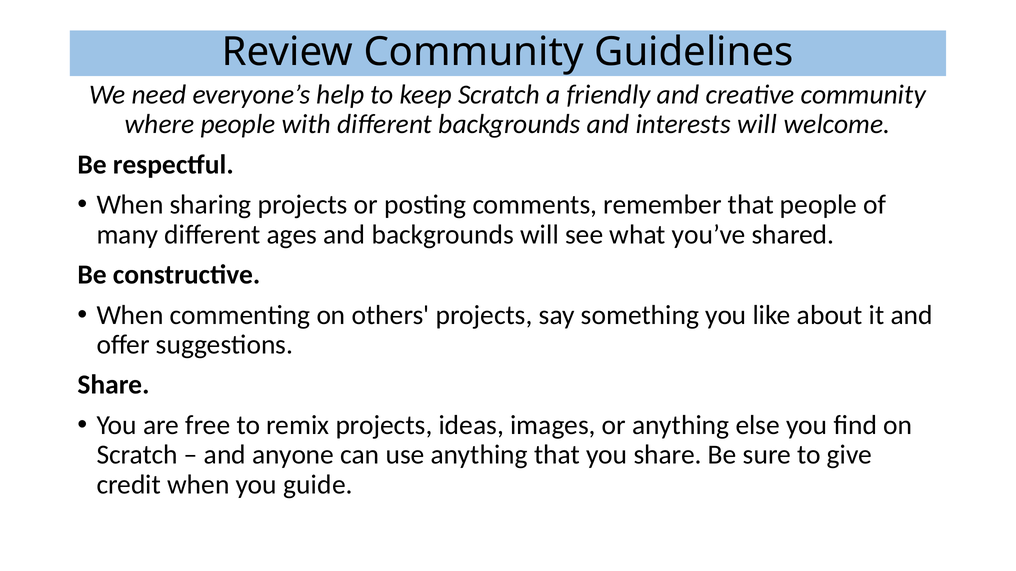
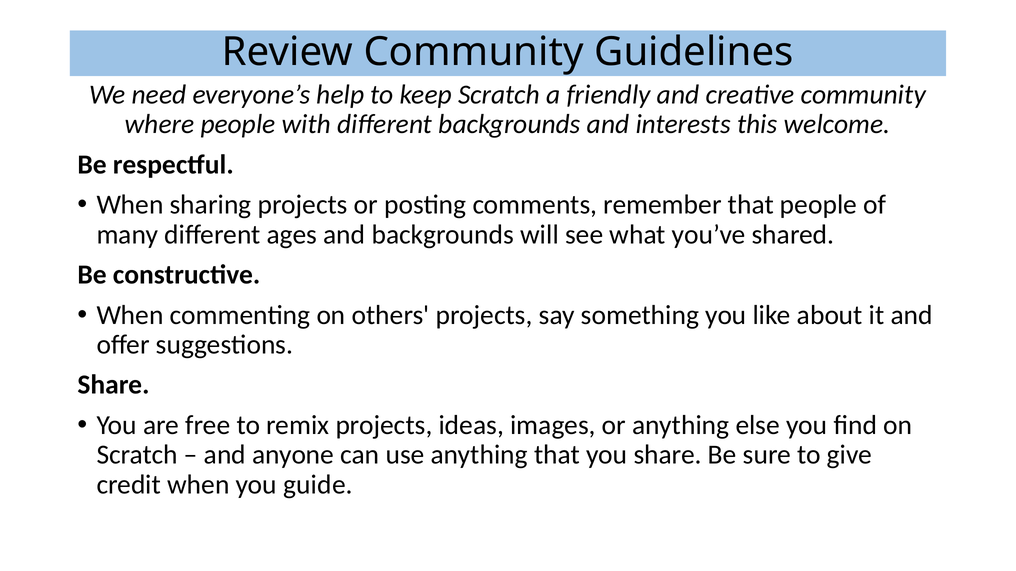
interests will: will -> this
